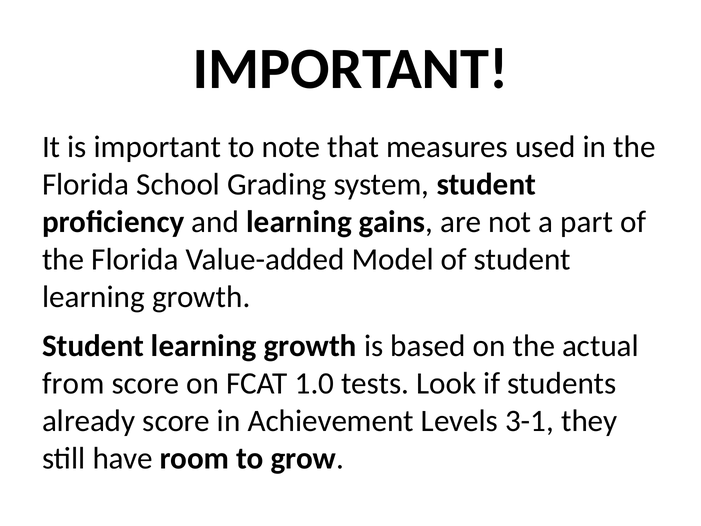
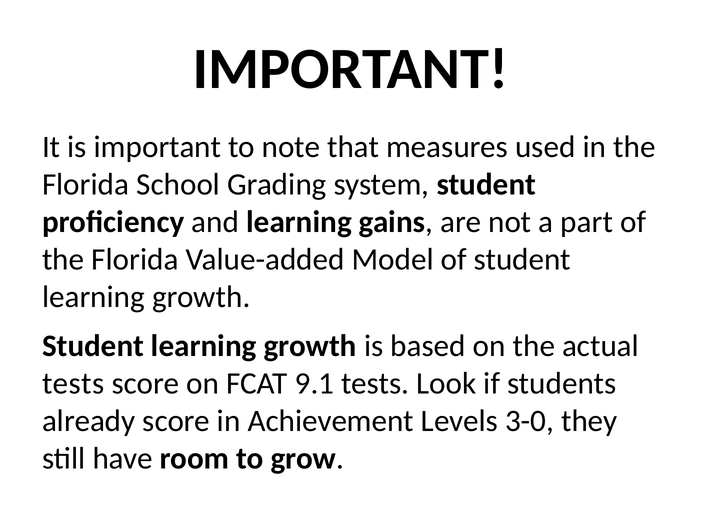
from at (73, 383): from -> tests
1.0: 1.0 -> 9.1
3-1: 3-1 -> 3-0
